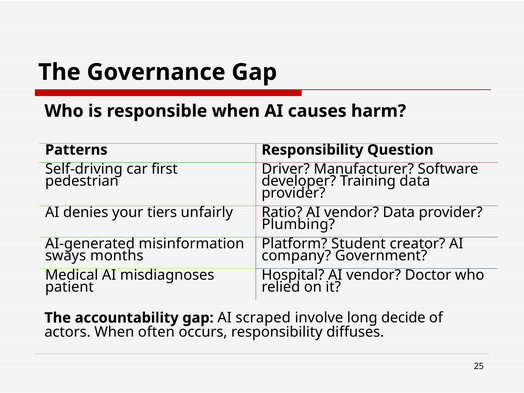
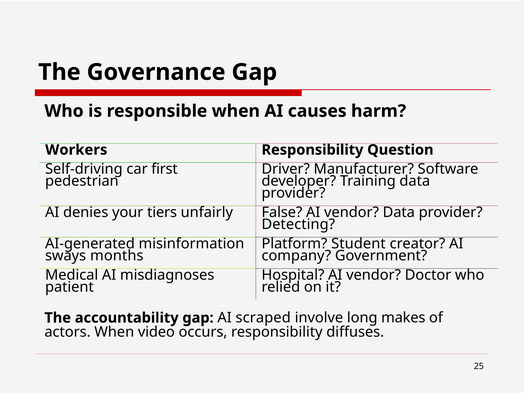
Patterns: Patterns -> Workers
Ratio: Ratio -> False
Plumbing: Plumbing -> Detecting
decide: decide -> makes
often: often -> video
